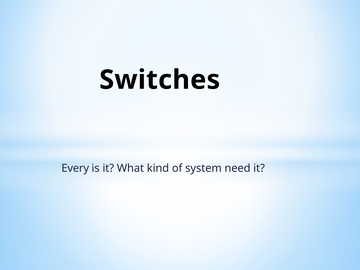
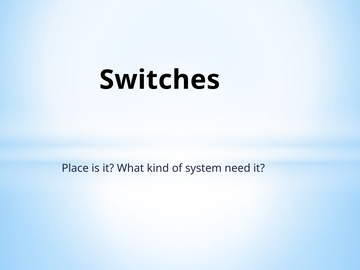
Every: Every -> Place
